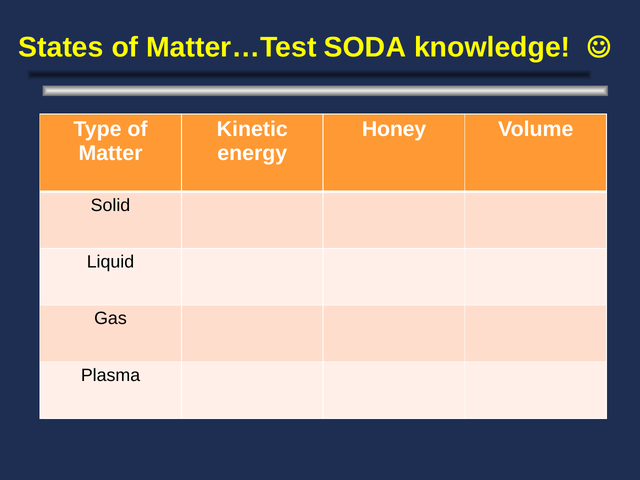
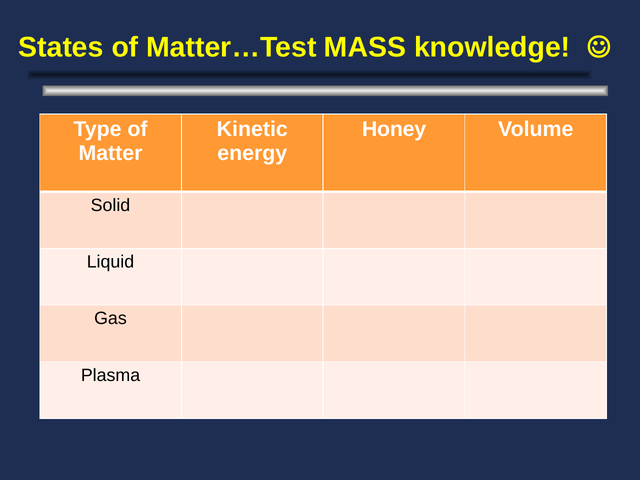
SODA: SODA -> MASS
